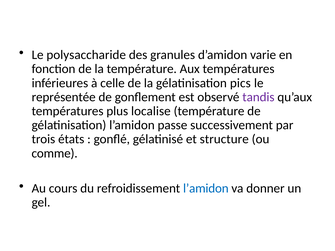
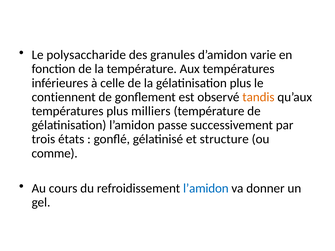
gélatinisation pics: pics -> plus
représentée: représentée -> contiennent
tandis colour: purple -> orange
localise: localise -> milliers
